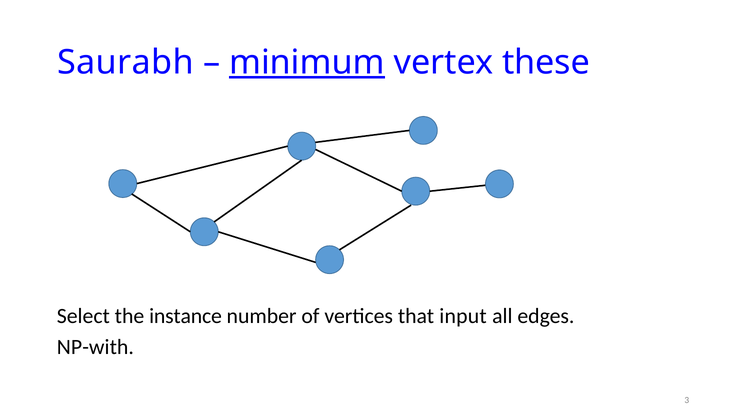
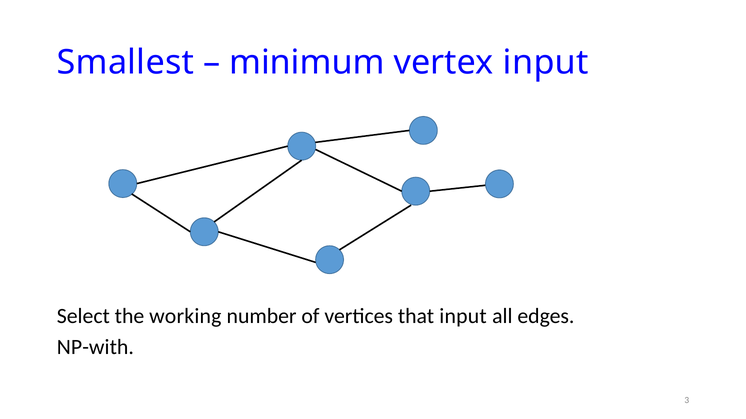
Saurabh: Saurabh -> Smallest
minimum underline: present -> none
vertex these: these -> input
instance: instance -> working
